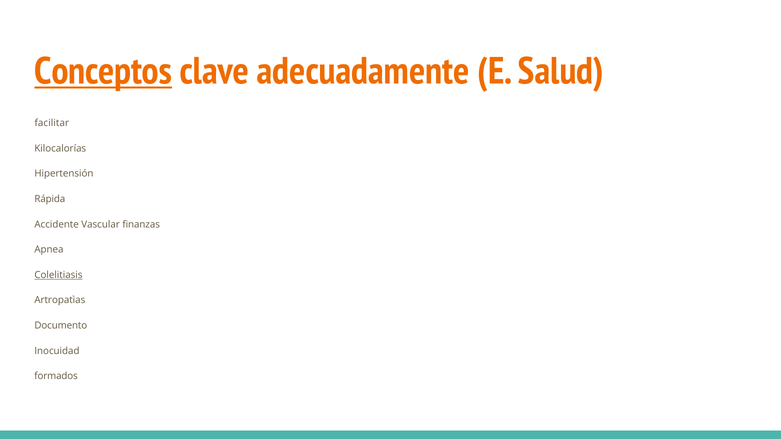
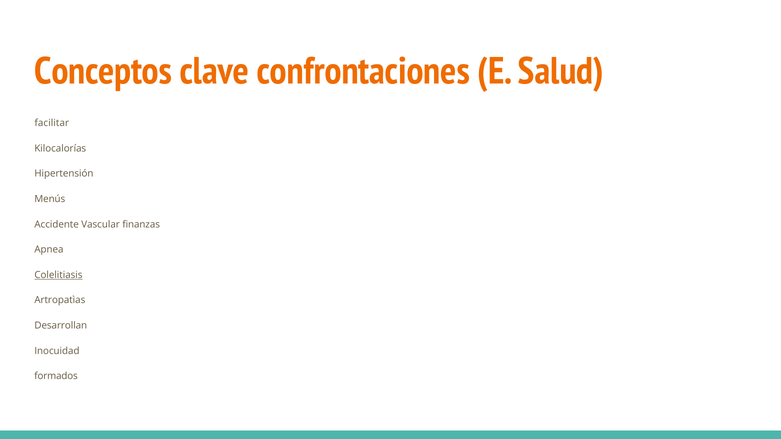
Conceptos underline: present -> none
adecuadamente: adecuadamente -> confrontaciones
Rápida: Rápida -> Menús
Documento: Documento -> Desarrollan
